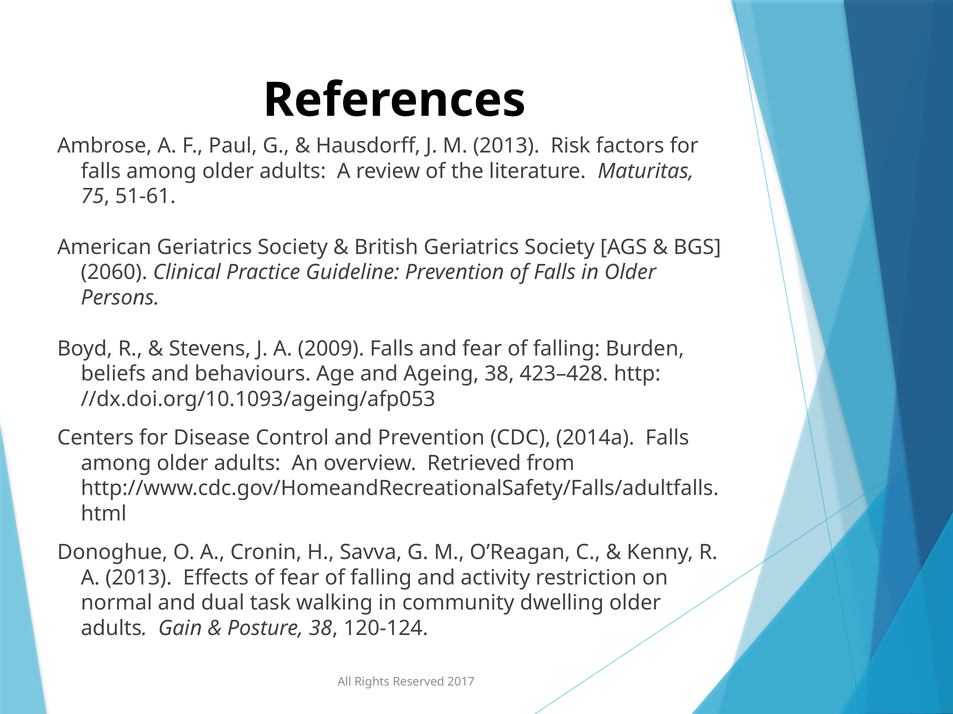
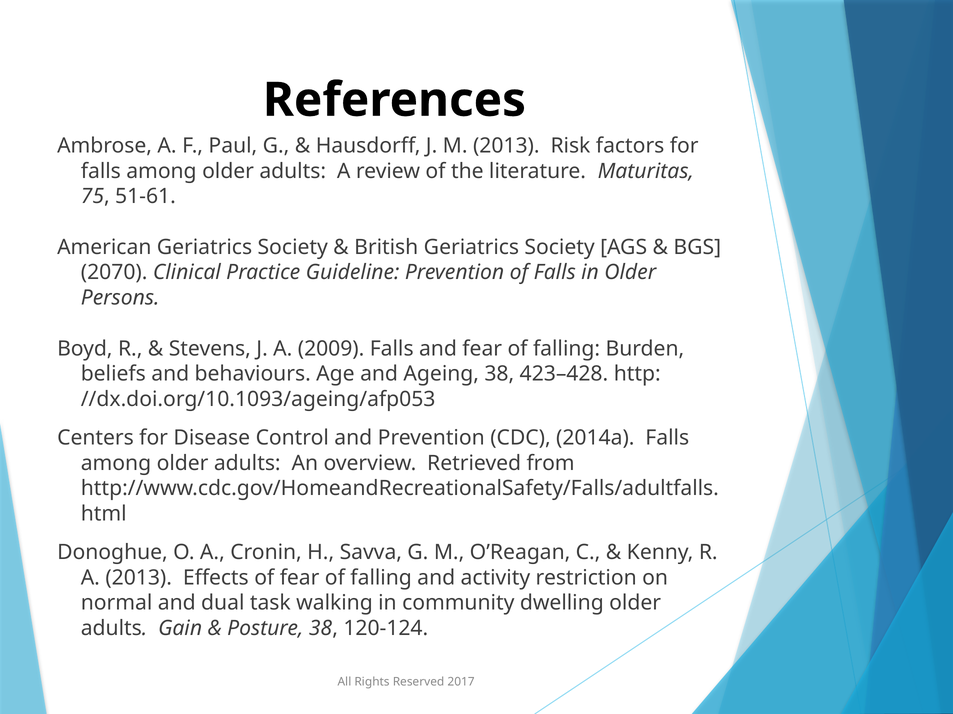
2060: 2060 -> 2070
